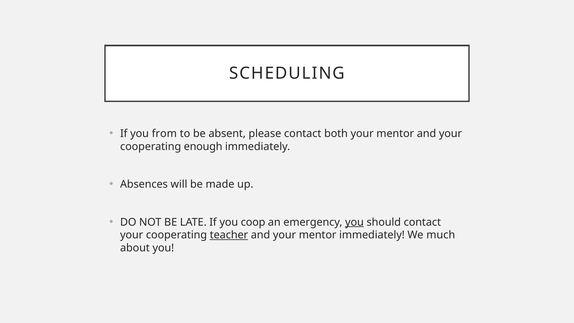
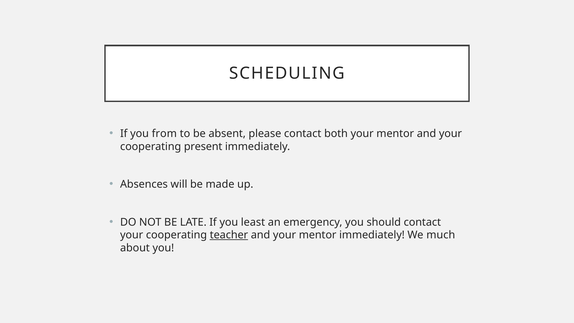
enough: enough -> present
coop: coop -> least
you at (354, 222) underline: present -> none
